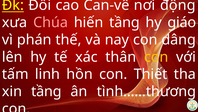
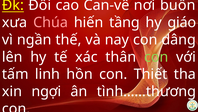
động: động -> buồn
phán: phán -> ngần
con at (156, 57) colour: yellow -> light green
xin tầng: tầng -> ngợi
